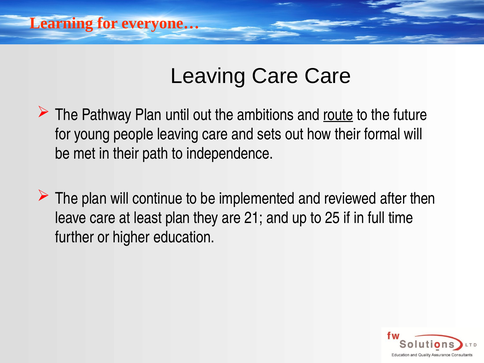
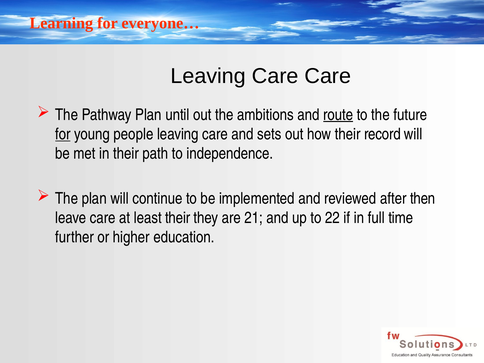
for at (63, 134) underline: none -> present
formal: formal -> record
least plan: plan -> their
25: 25 -> 22
